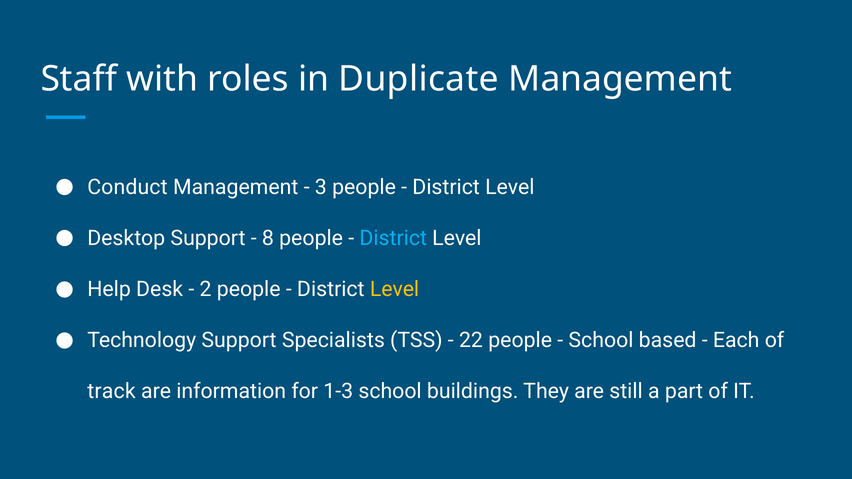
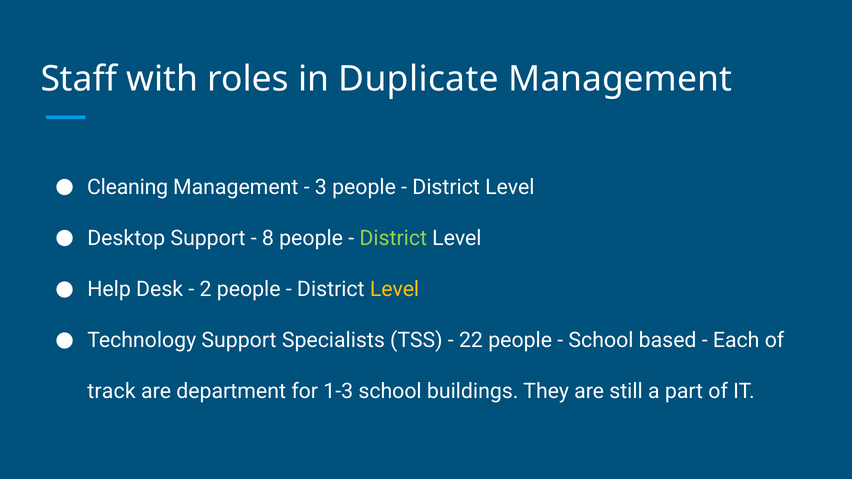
Conduct: Conduct -> Cleaning
District at (393, 238) colour: light blue -> light green
information: information -> department
